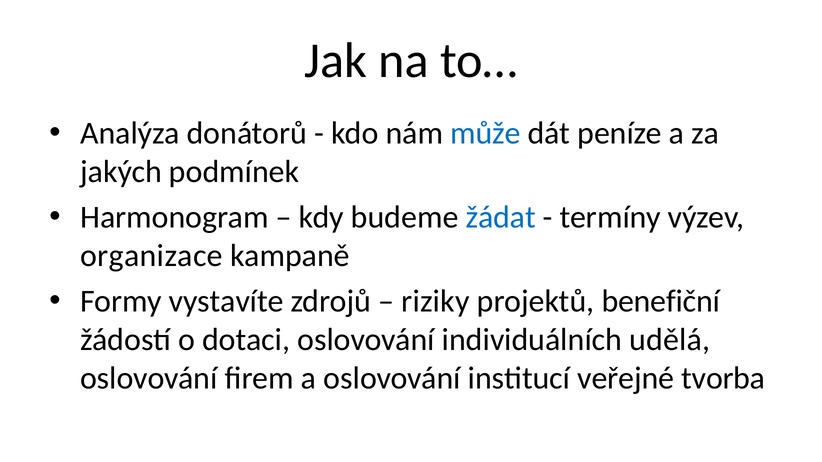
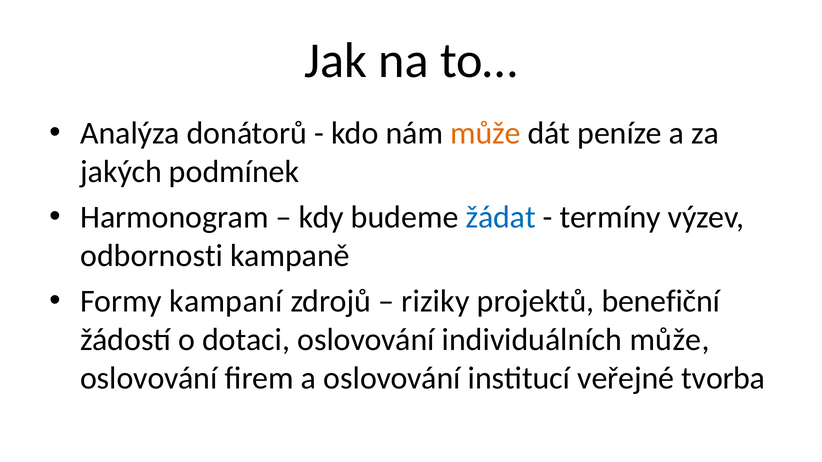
může at (485, 133) colour: blue -> orange
organizace: organizace -> odbornosti
vystavíte: vystavíte -> kampaní
individuálních udělá: udělá -> může
